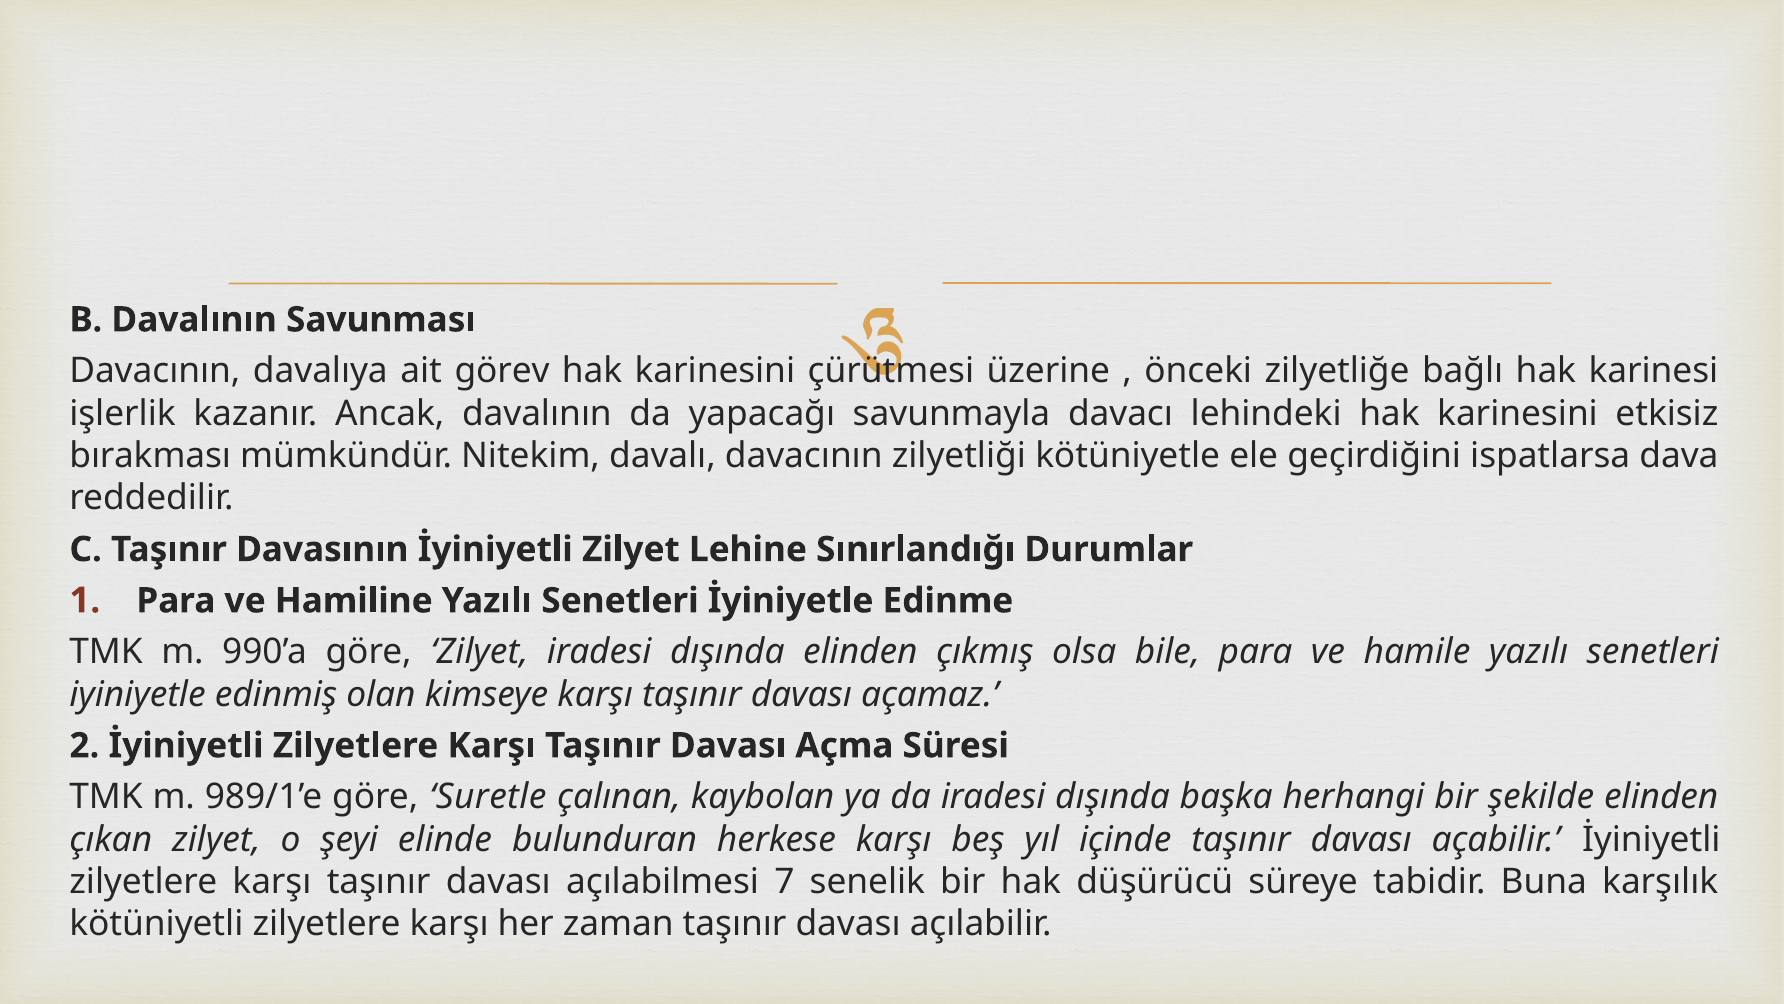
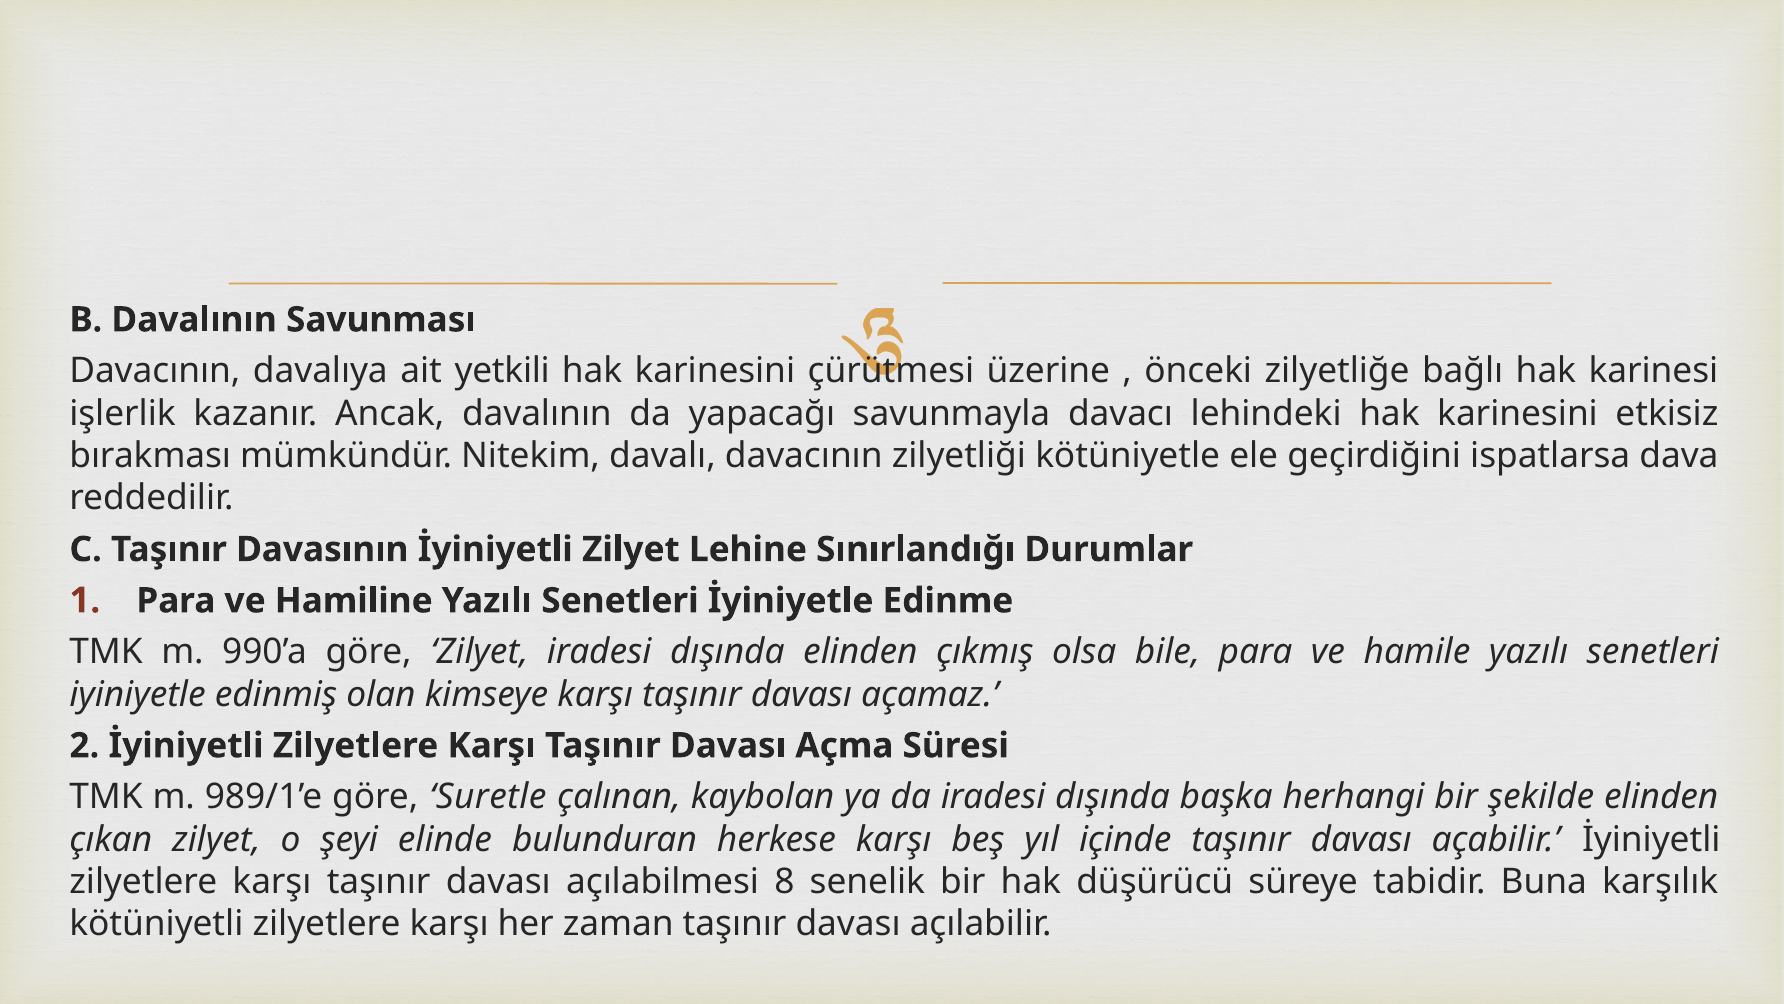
görev: görev -> yetkili
7: 7 -> 8
